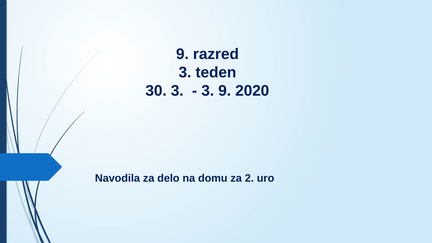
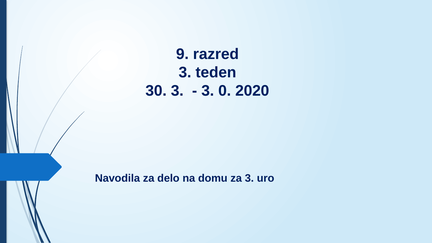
3 9: 9 -> 0
za 2: 2 -> 3
